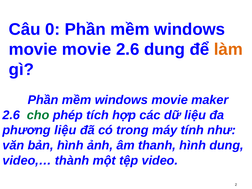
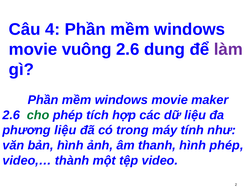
0: 0 -> 4
movie movie: movie -> vuông
làm colour: orange -> purple
hình dung: dung -> phép
